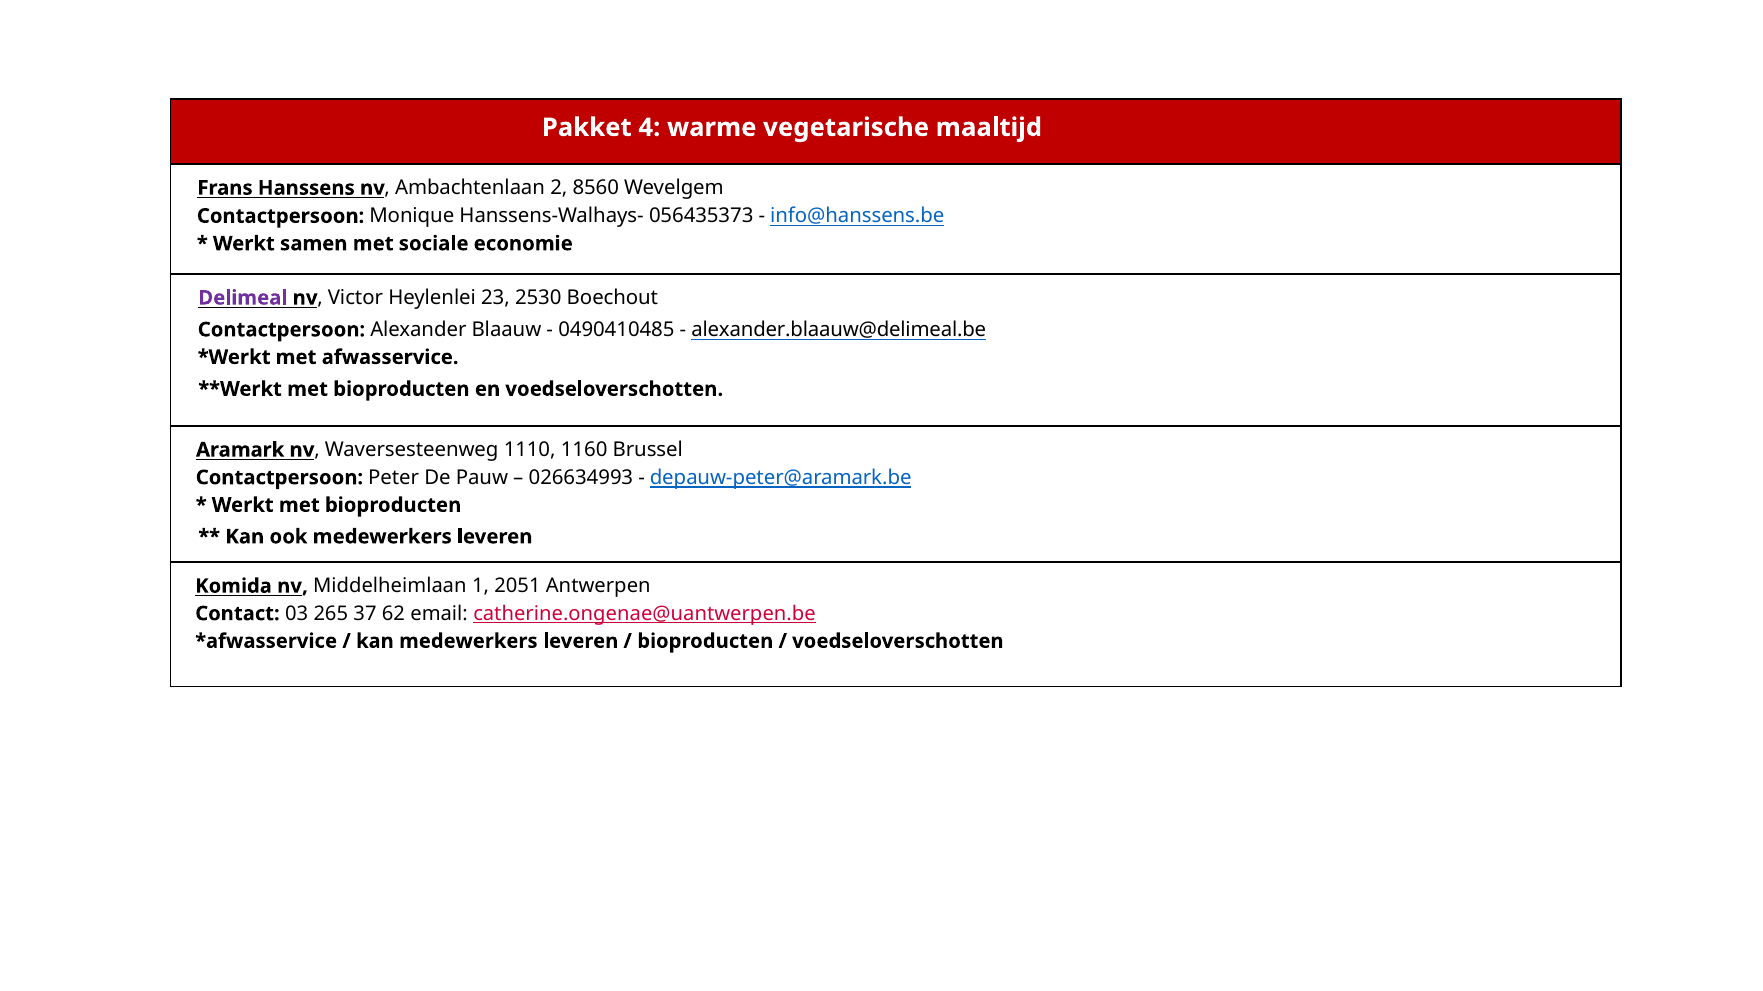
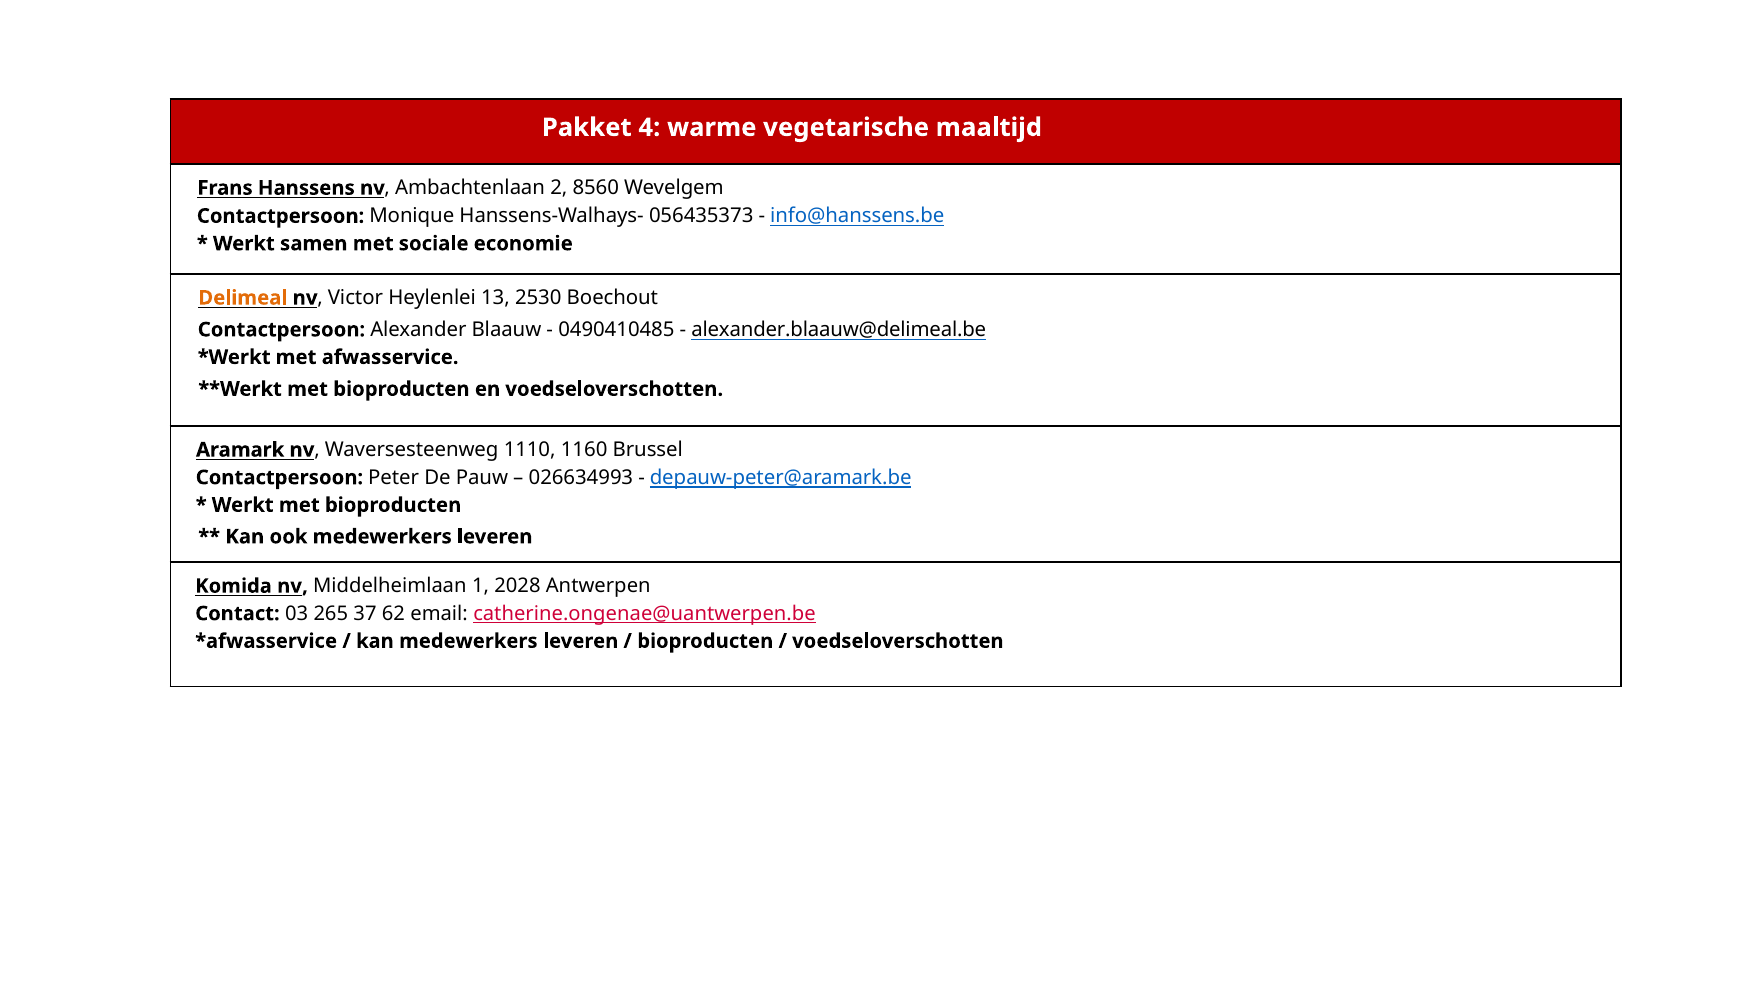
Delimeal colour: purple -> orange
23: 23 -> 13
2051: 2051 -> 2028
